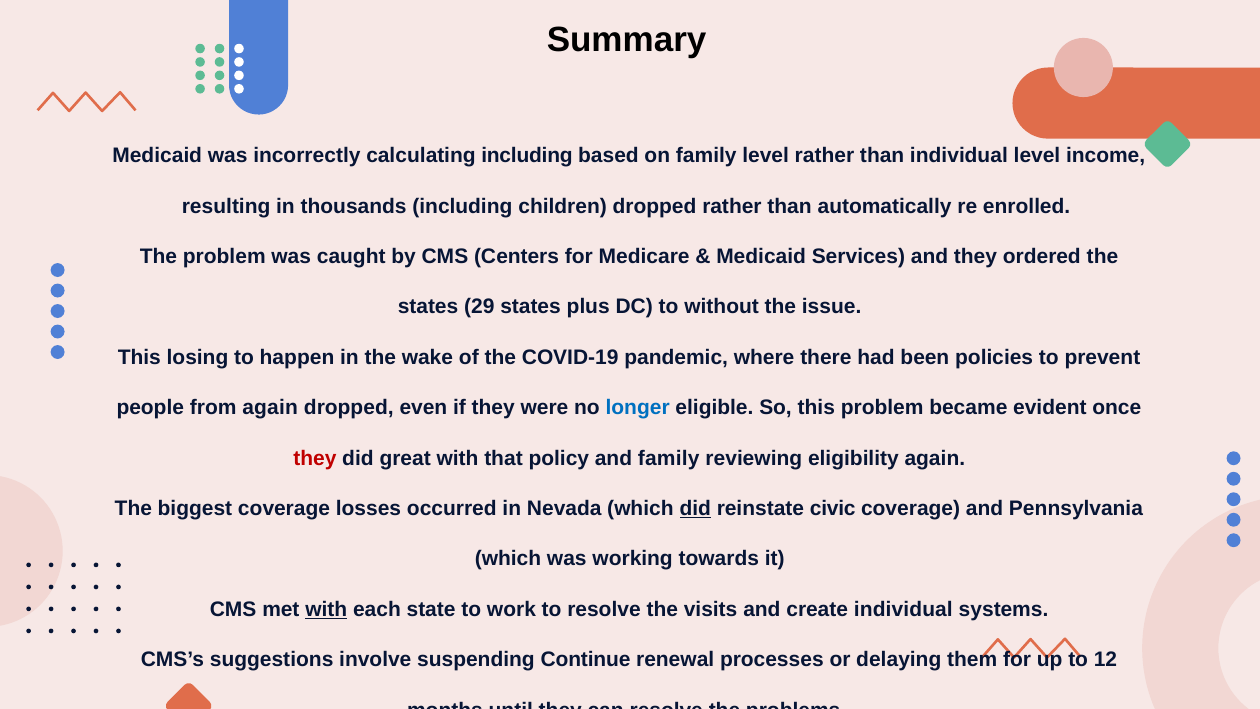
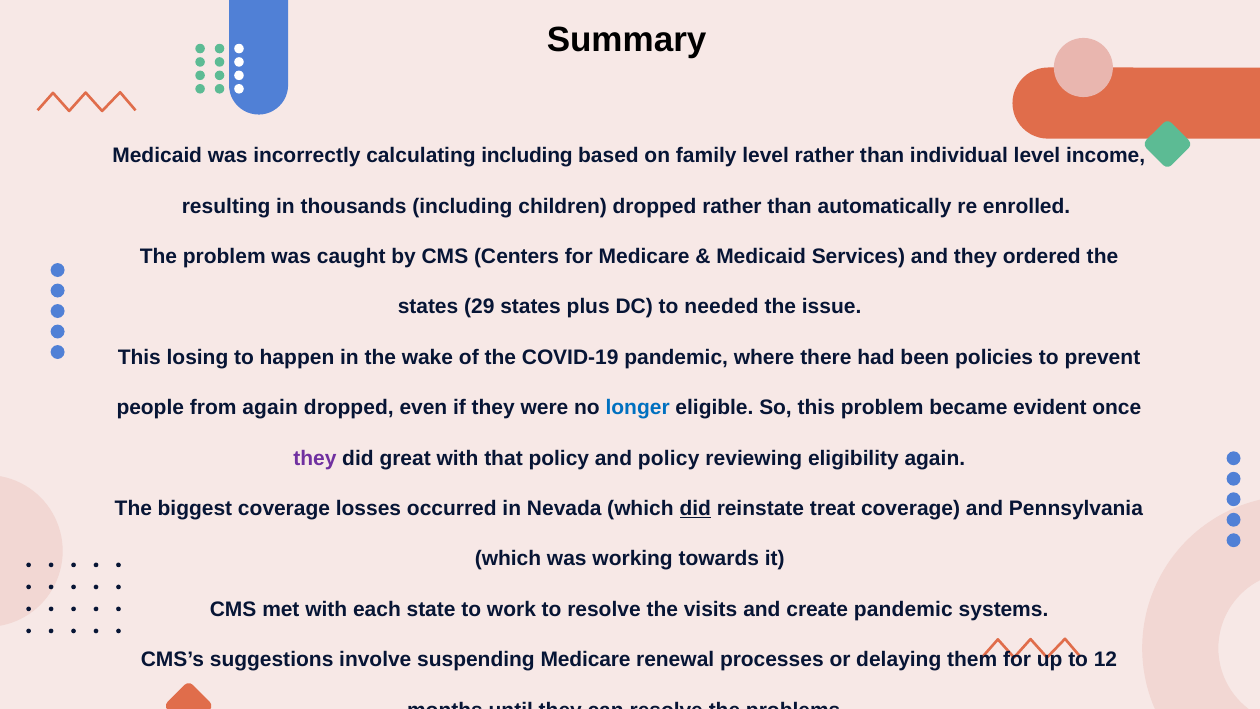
without: without -> needed
they at (315, 458) colour: red -> purple
and family: family -> policy
civic: civic -> treat
with at (326, 609) underline: present -> none
create individual: individual -> pandemic
suspending Continue: Continue -> Medicare
